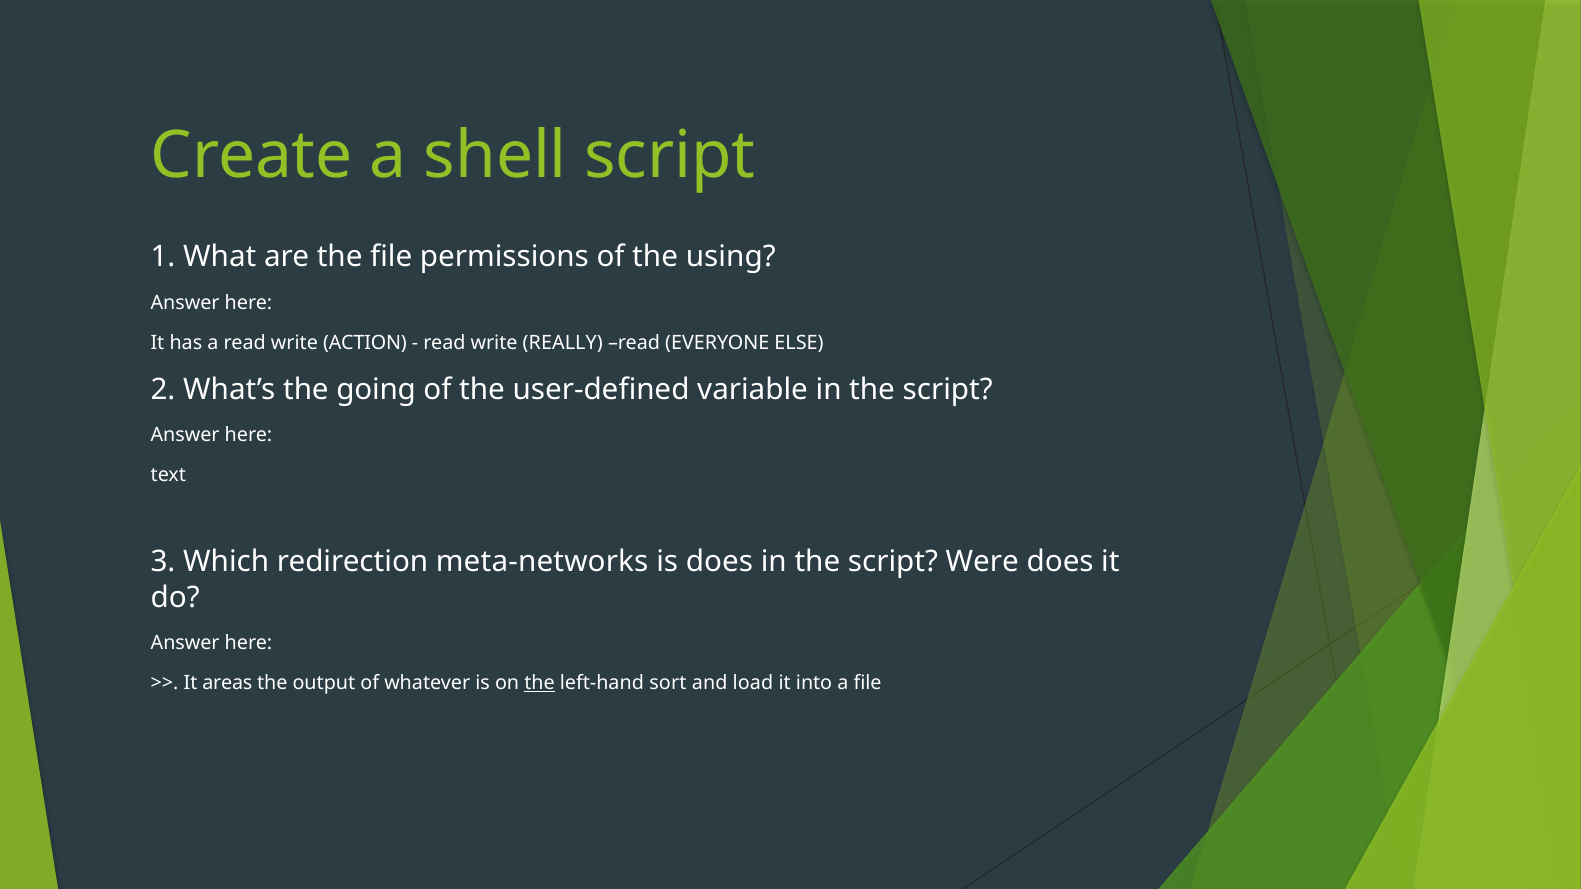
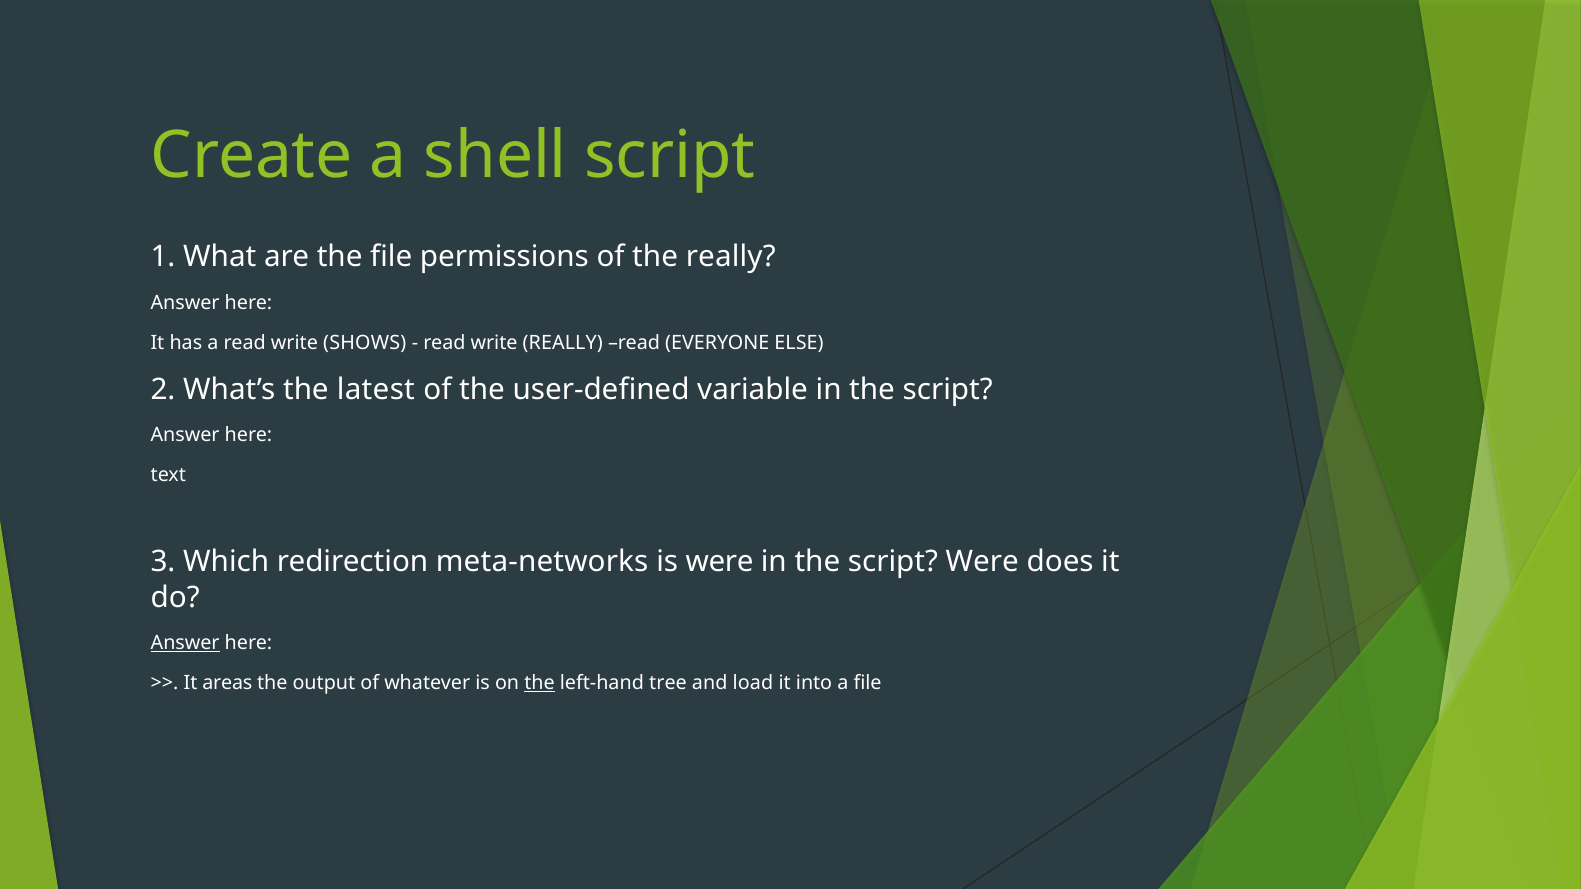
the using: using -> really
ACTION: ACTION -> SHOWS
going: going -> latest
is does: does -> were
Answer at (185, 643) underline: none -> present
sort: sort -> tree
